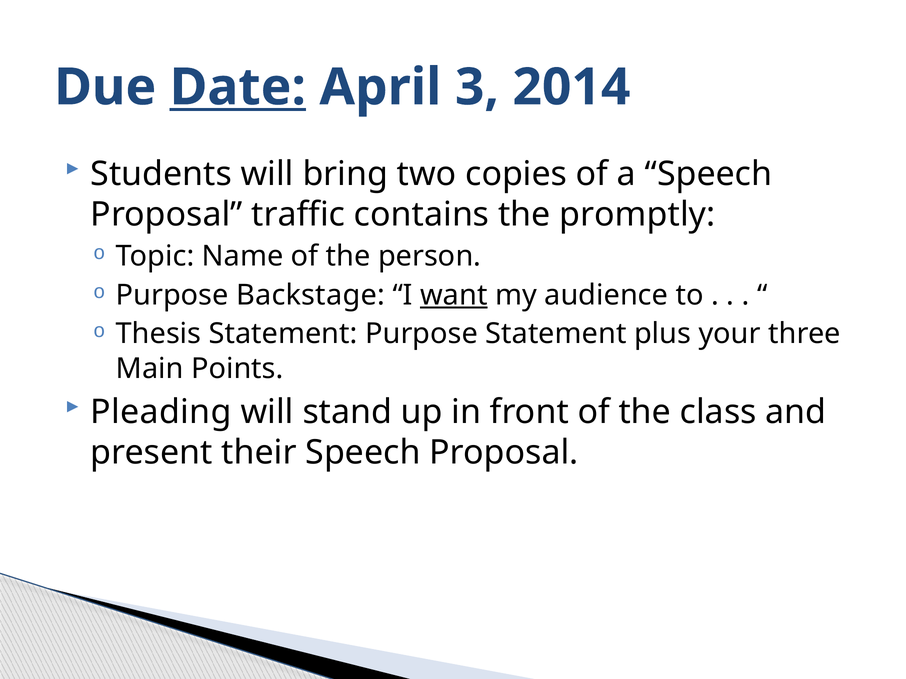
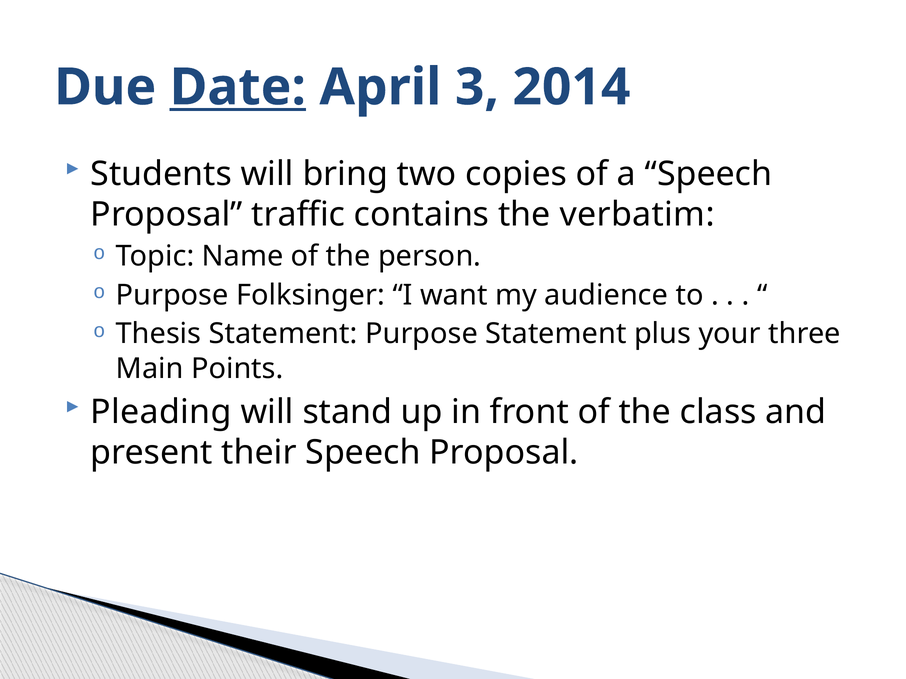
promptly: promptly -> verbatim
Backstage: Backstage -> Folksinger
want underline: present -> none
